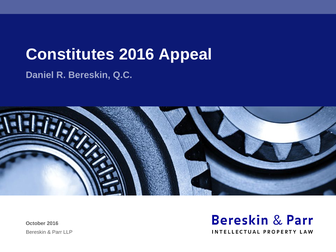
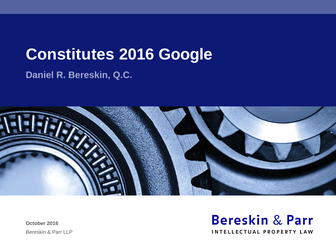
Appeal: Appeal -> Google
